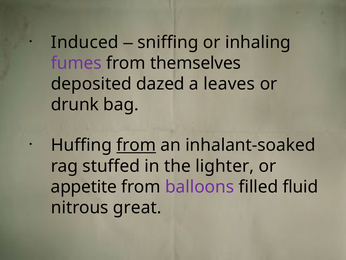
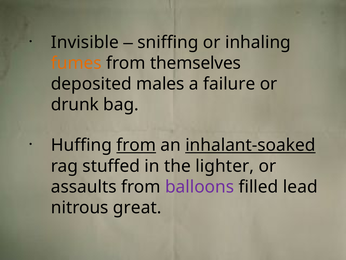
Induced: Induced -> Invisible
fumes colour: purple -> orange
dazed: dazed -> males
leaves: leaves -> failure
inhalant-soaked underline: none -> present
appetite: appetite -> assaults
fluid: fluid -> lead
